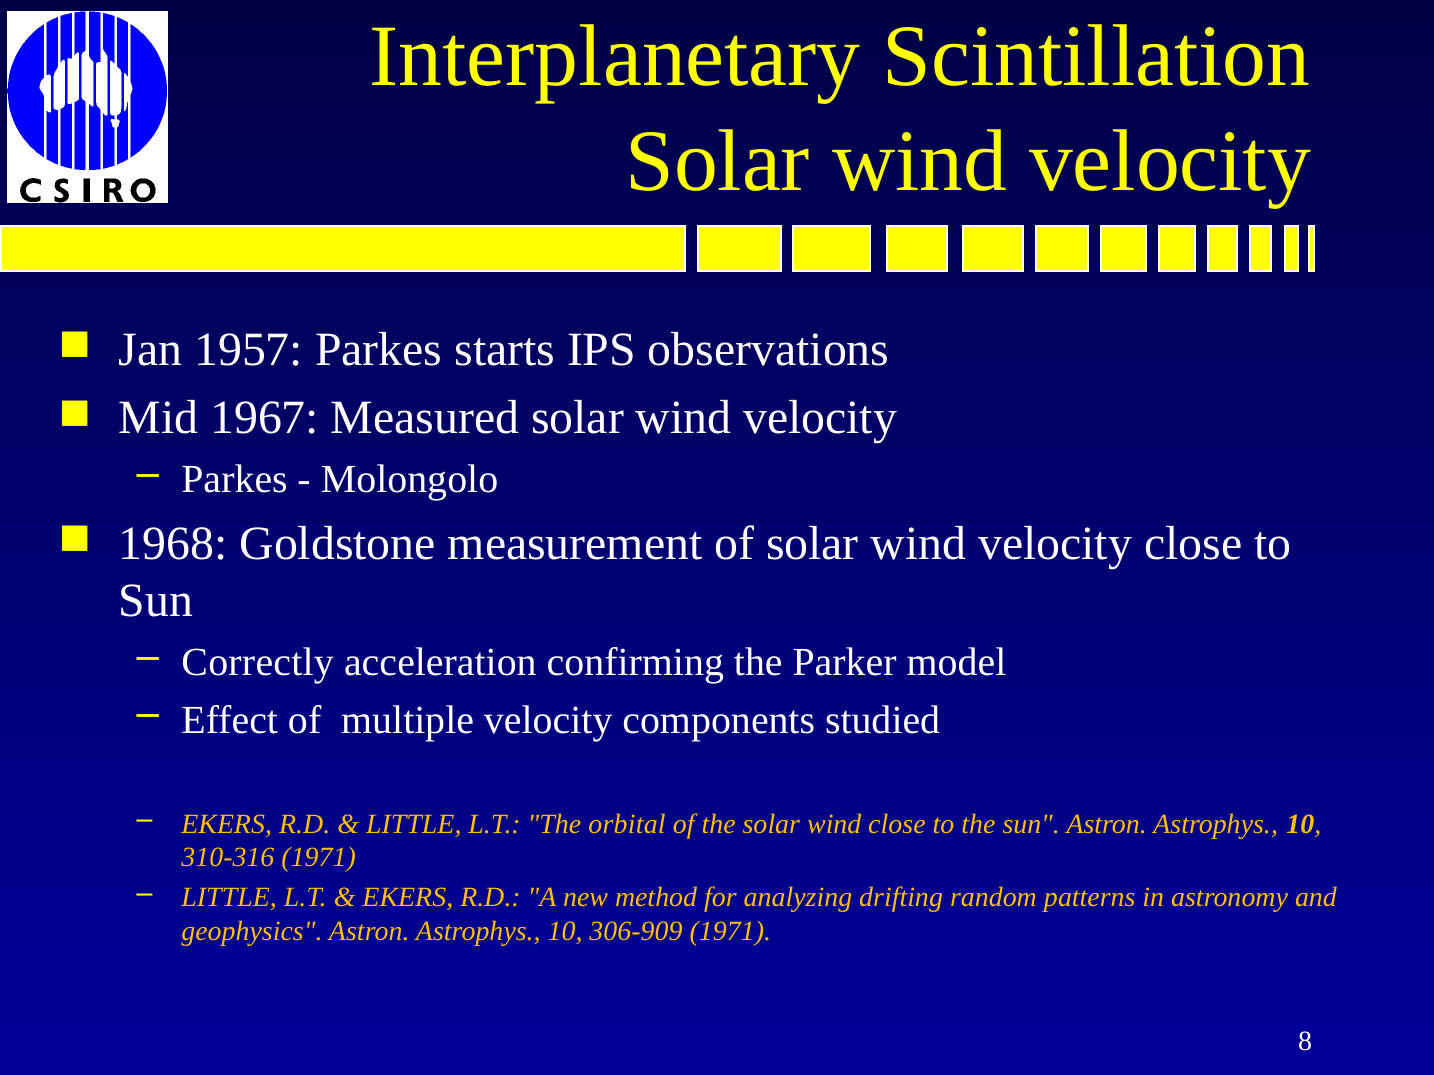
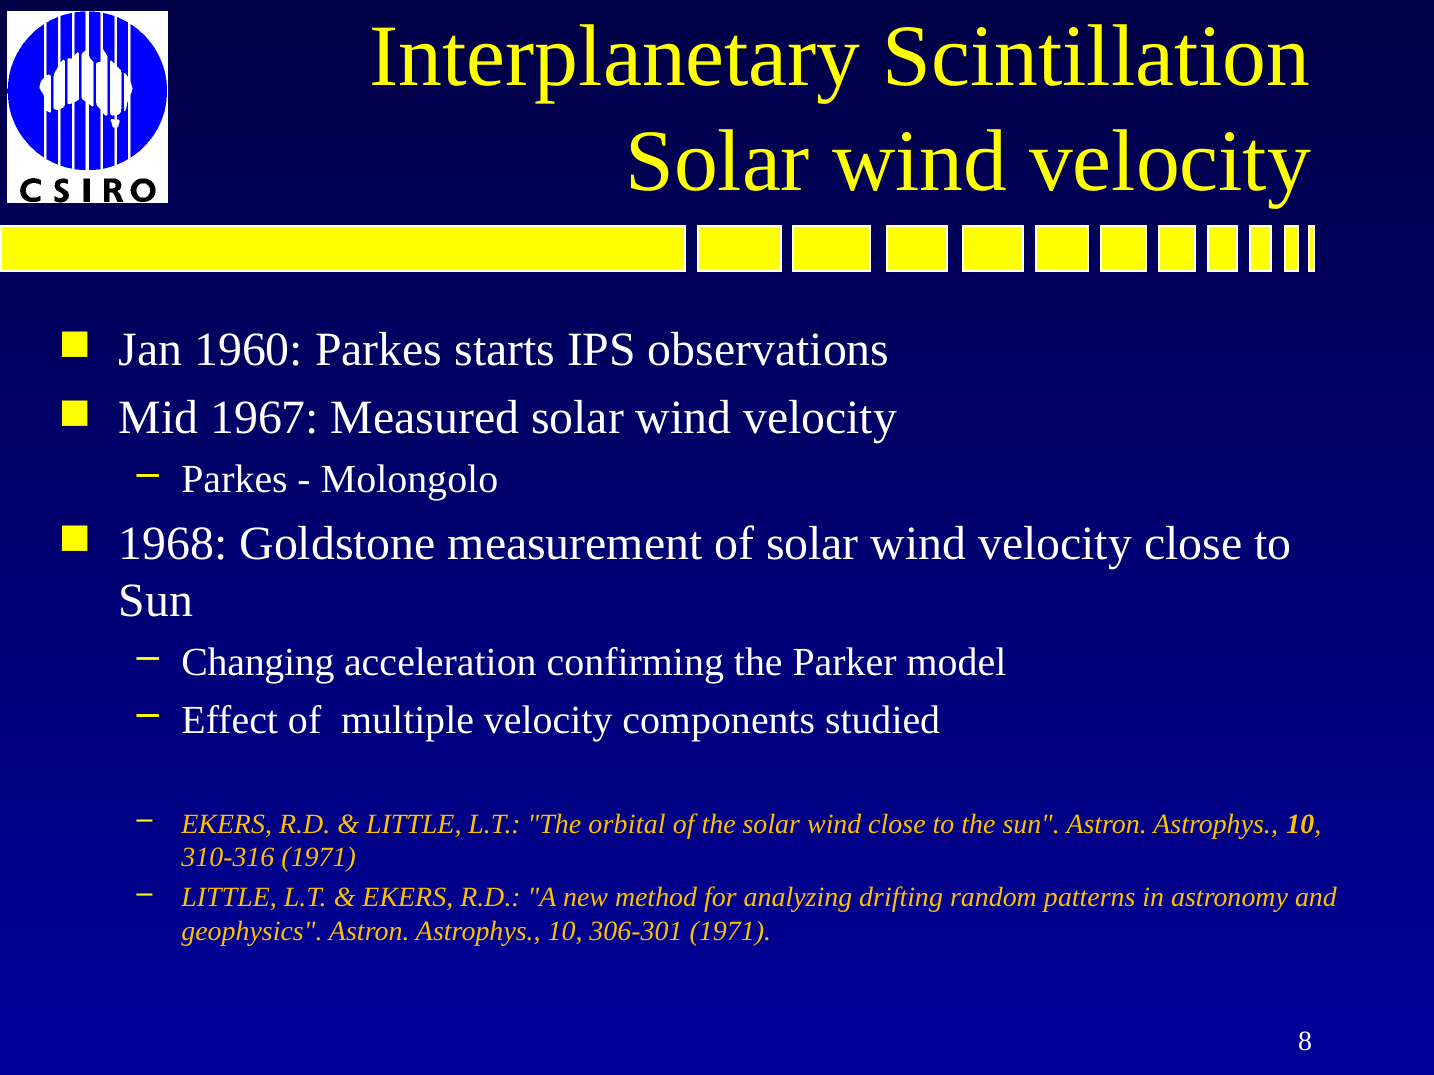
1957: 1957 -> 1960
Correctly: Correctly -> Changing
306-909: 306-909 -> 306-301
